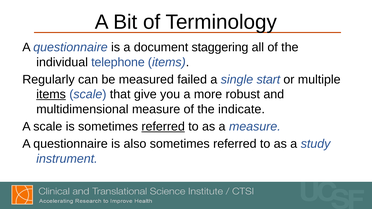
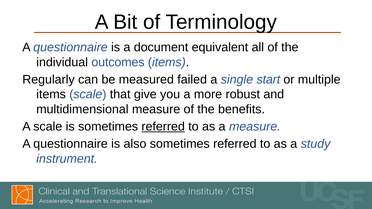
staggering: staggering -> equivalent
telephone: telephone -> outcomes
items at (51, 94) underline: present -> none
indicate: indicate -> benefits
